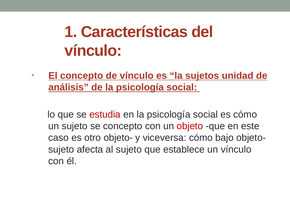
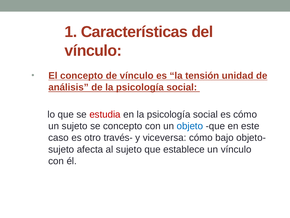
sujetos: sujetos -> tensión
objeto colour: red -> blue
otro objeto-: objeto- -> través-
